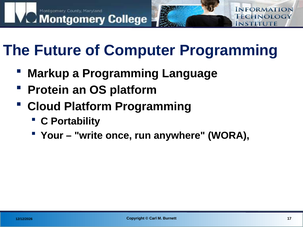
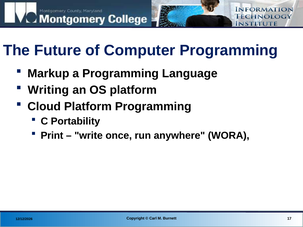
Protein: Protein -> Writing
Your: Your -> Print
